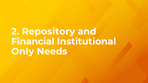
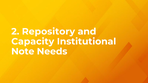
Financial: Financial -> Capacity
Only: Only -> Note
